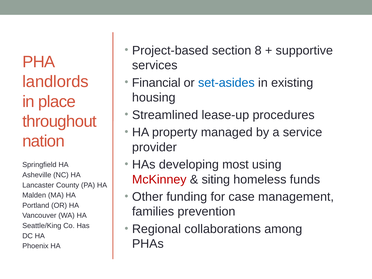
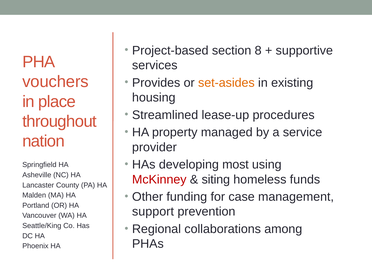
landlords: landlords -> vouchers
Financial: Financial -> Provides
set-asides colour: blue -> orange
families: families -> support
